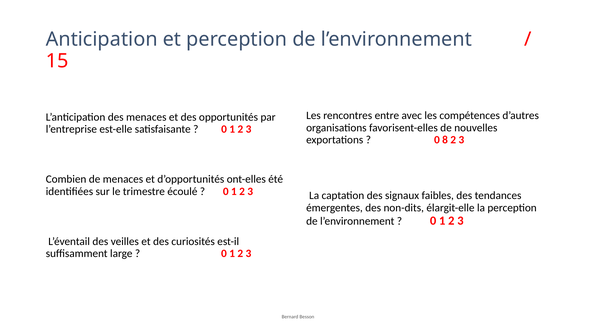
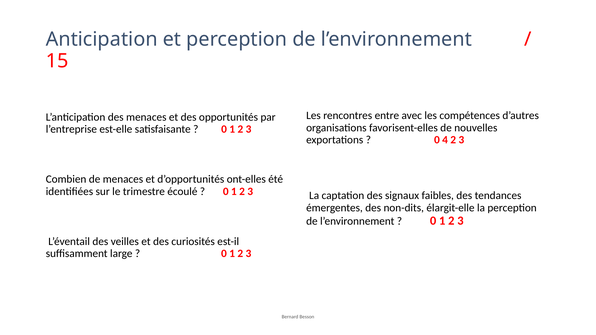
8: 8 -> 4
